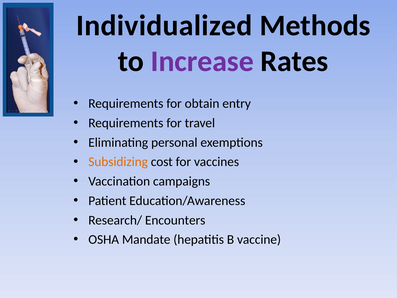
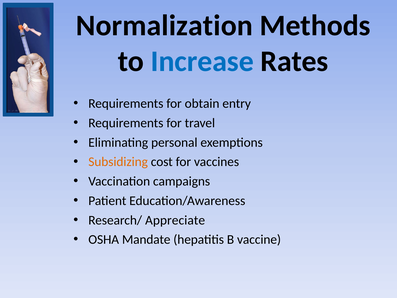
Individualized: Individualized -> Normalization
Increase colour: purple -> blue
Encounters: Encounters -> Appreciate
